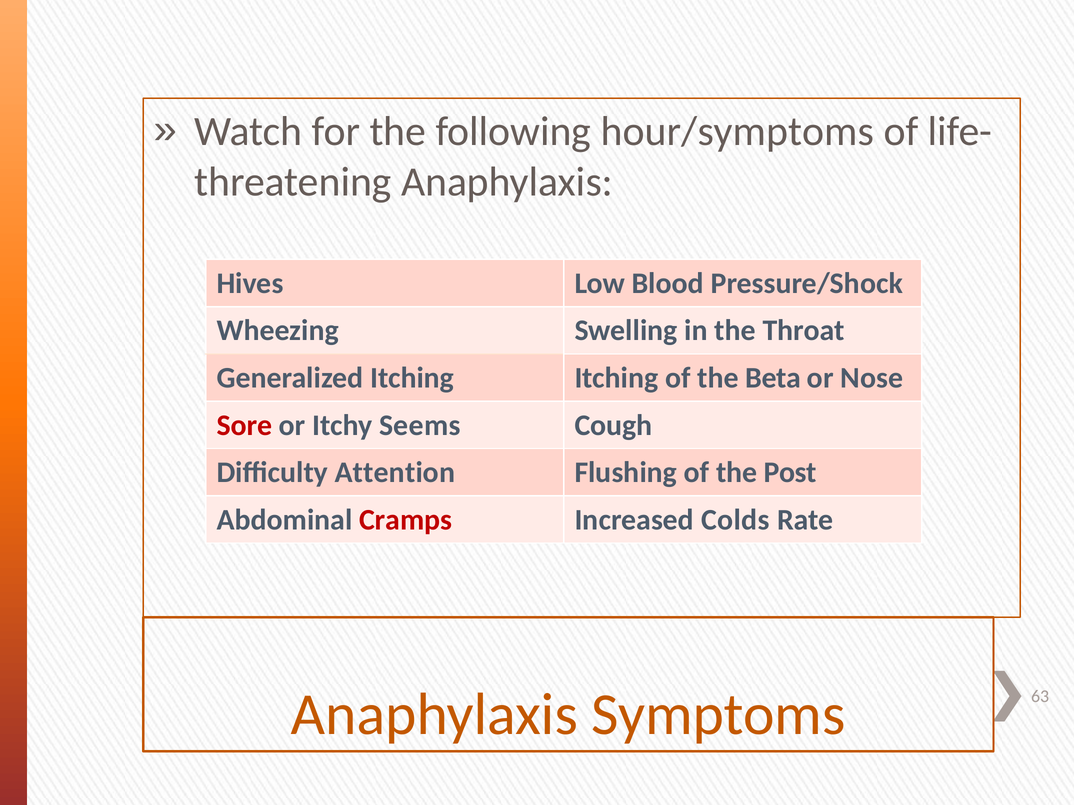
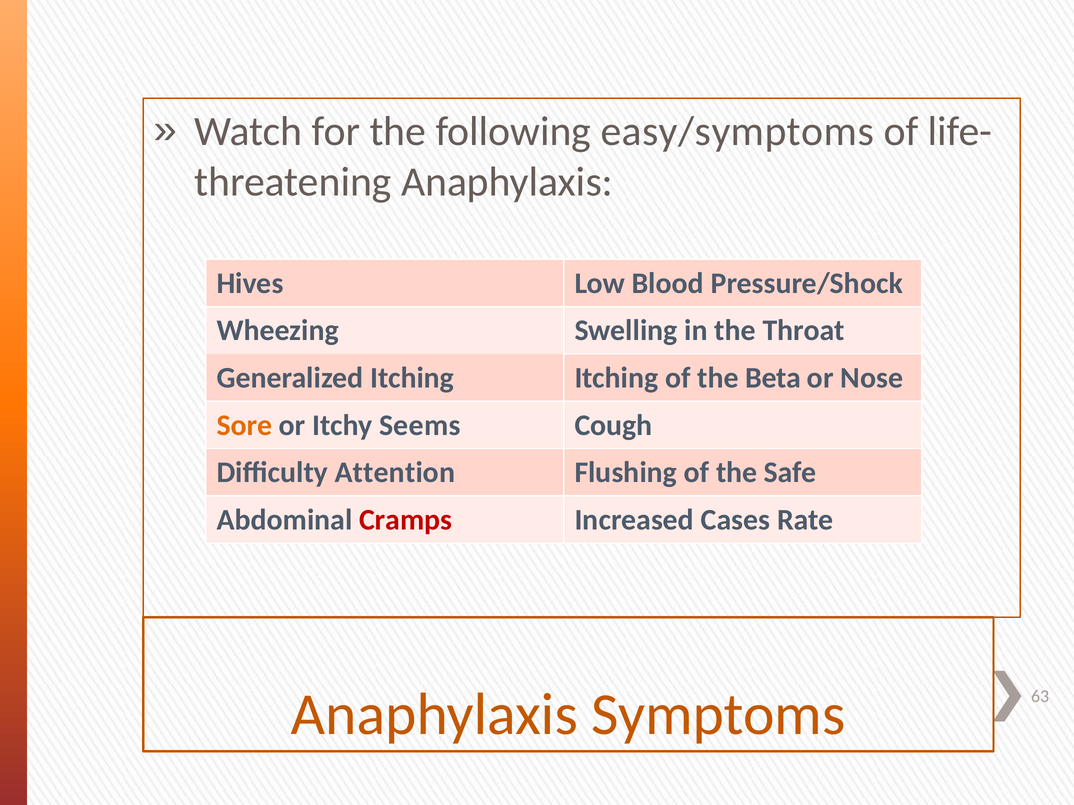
hour/symptoms: hour/symptoms -> easy/symptoms
Sore colour: red -> orange
Post: Post -> Safe
Colds: Colds -> Cases
